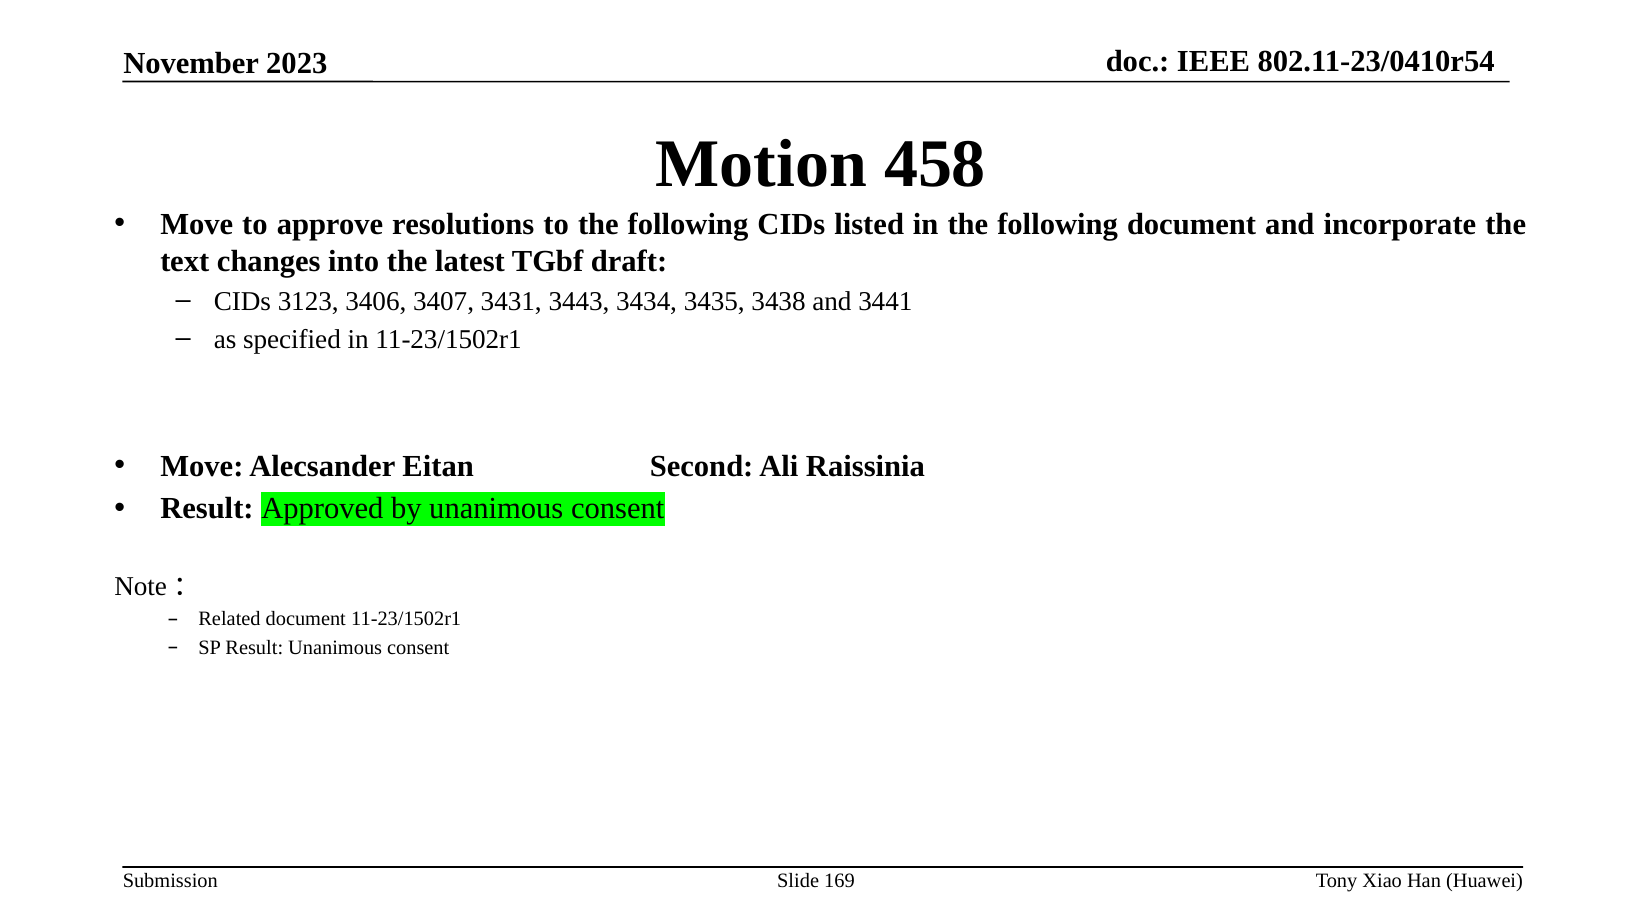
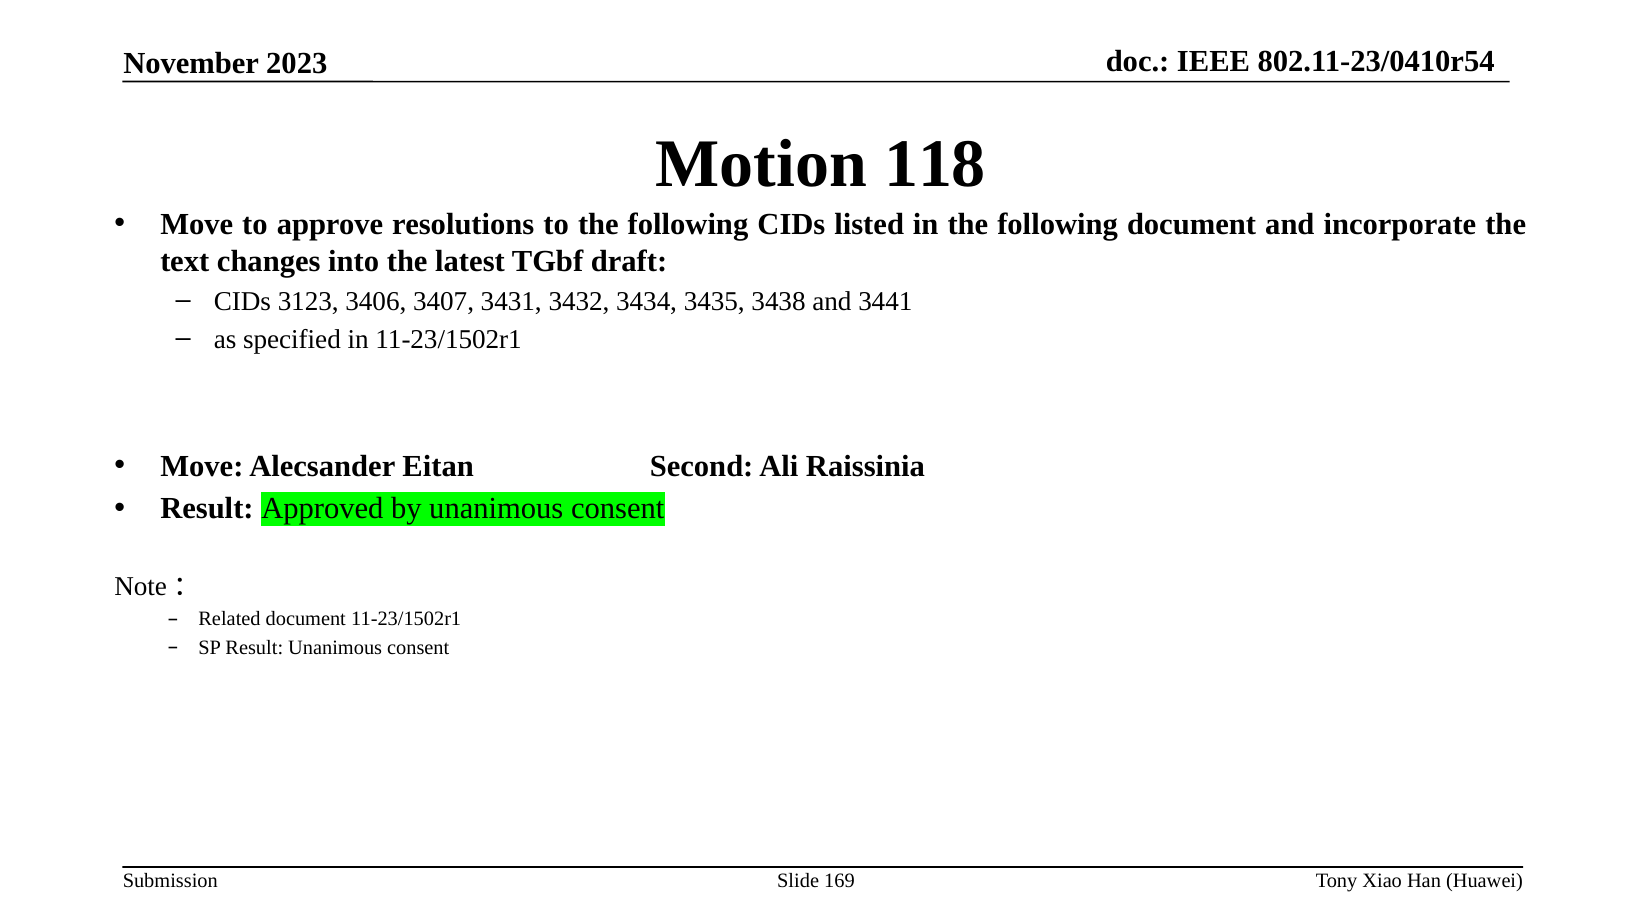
458: 458 -> 118
3443: 3443 -> 3432
